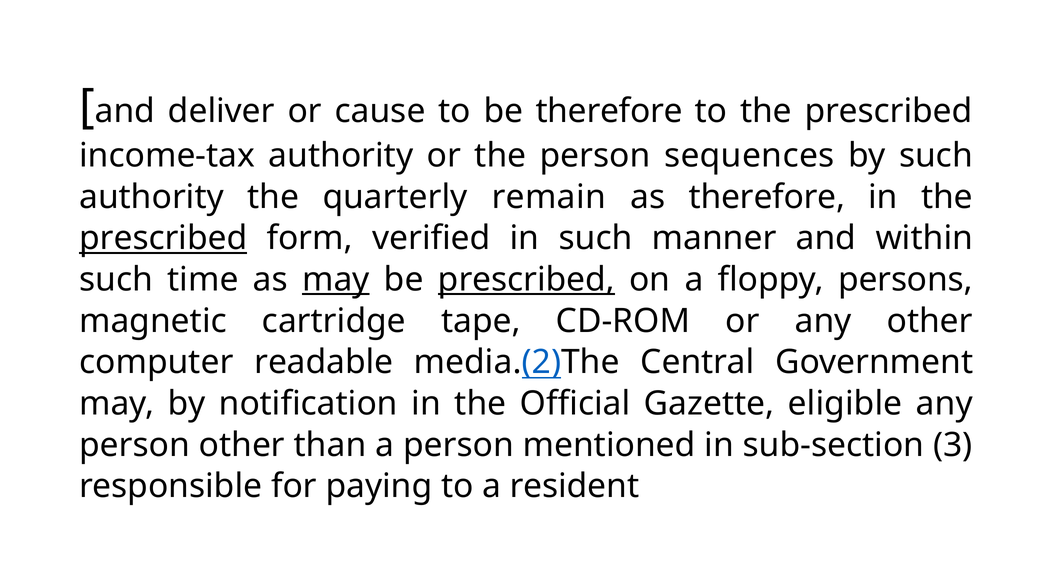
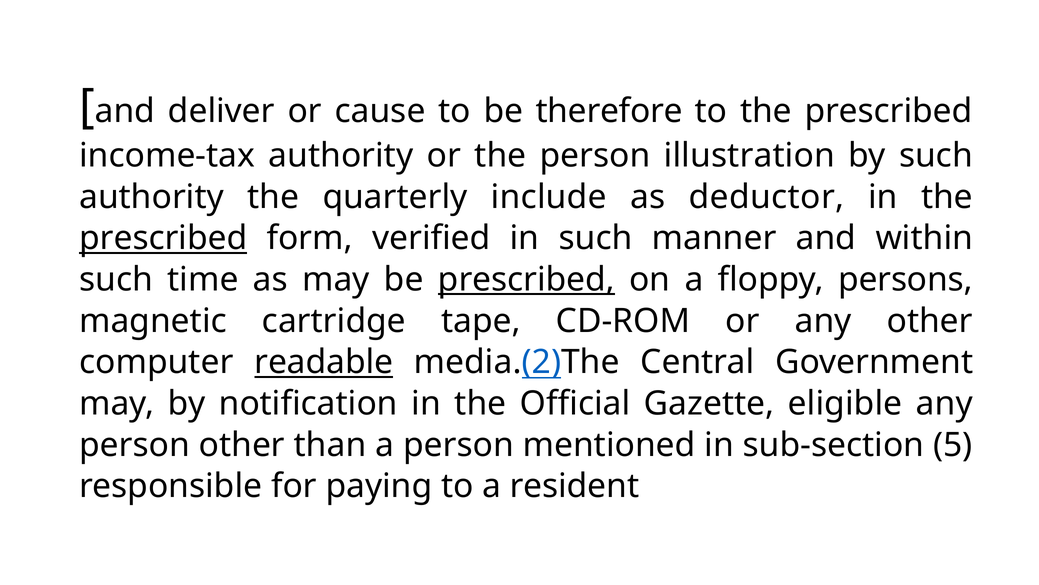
sequences: sequences -> illustration
remain: remain -> include
as therefore: therefore -> deductor
may at (336, 279) underline: present -> none
readable underline: none -> present
3: 3 -> 5
